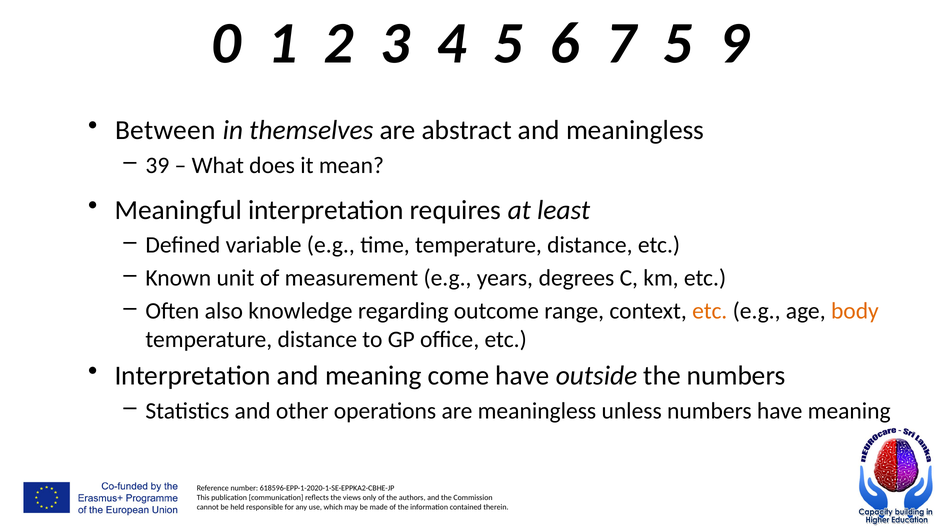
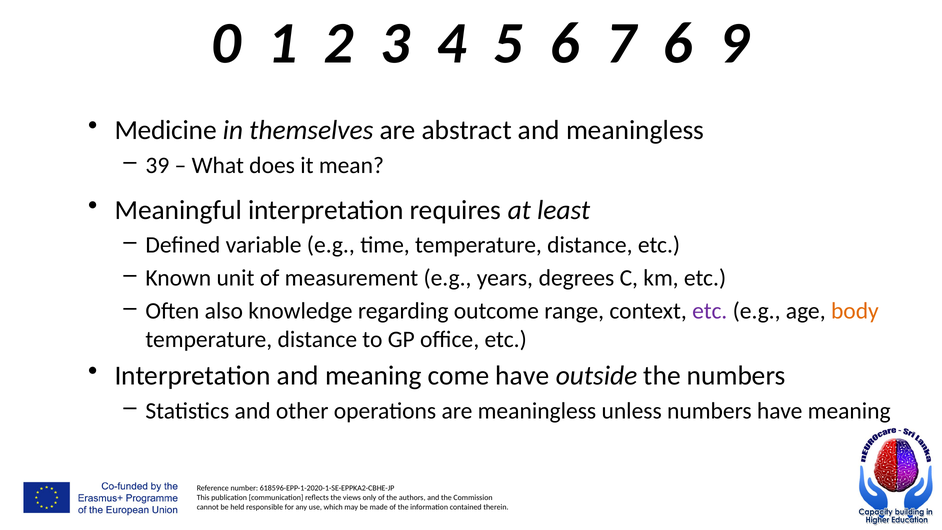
7 5: 5 -> 6
Between: Between -> Medicine
etc at (710, 311) colour: orange -> purple
